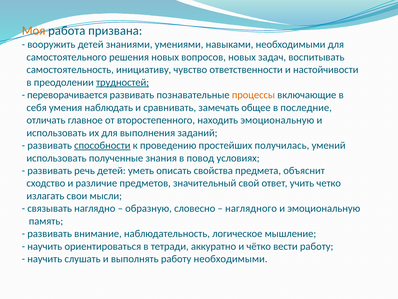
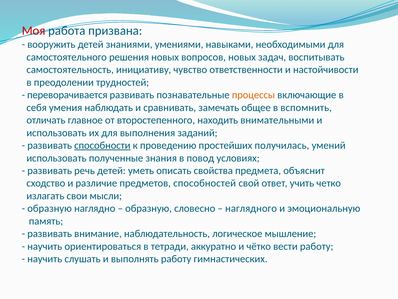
Моя colour: orange -> red
трудностей underline: present -> none
последние: последние -> вспомнить
находить эмоциональную: эмоциональную -> внимательными
значительный: значительный -> способностей
связывать at (50, 208): связывать -> образную
работу необходимыми: необходимыми -> гимнастических
